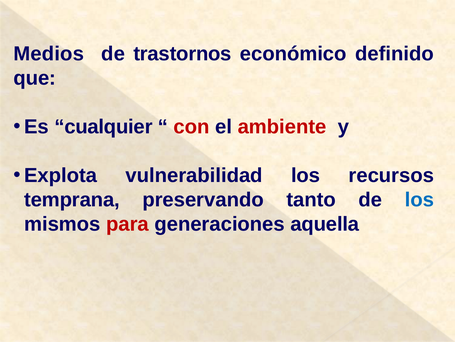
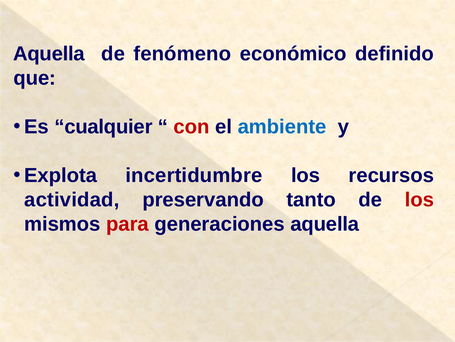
Medios at (49, 54): Medios -> Aquella
trastornos: trastornos -> fenómeno
ambiente colour: red -> blue
vulnerabilidad: vulnerabilidad -> incertidumbre
temprana: temprana -> actividad
los at (419, 199) colour: blue -> red
